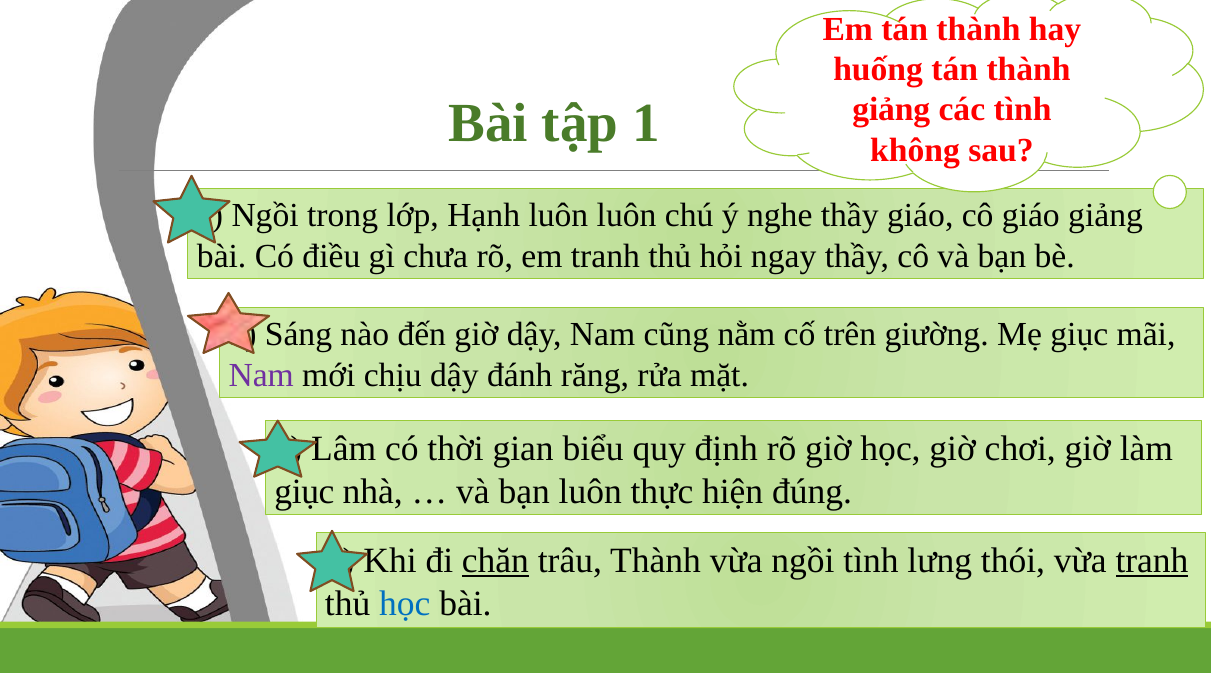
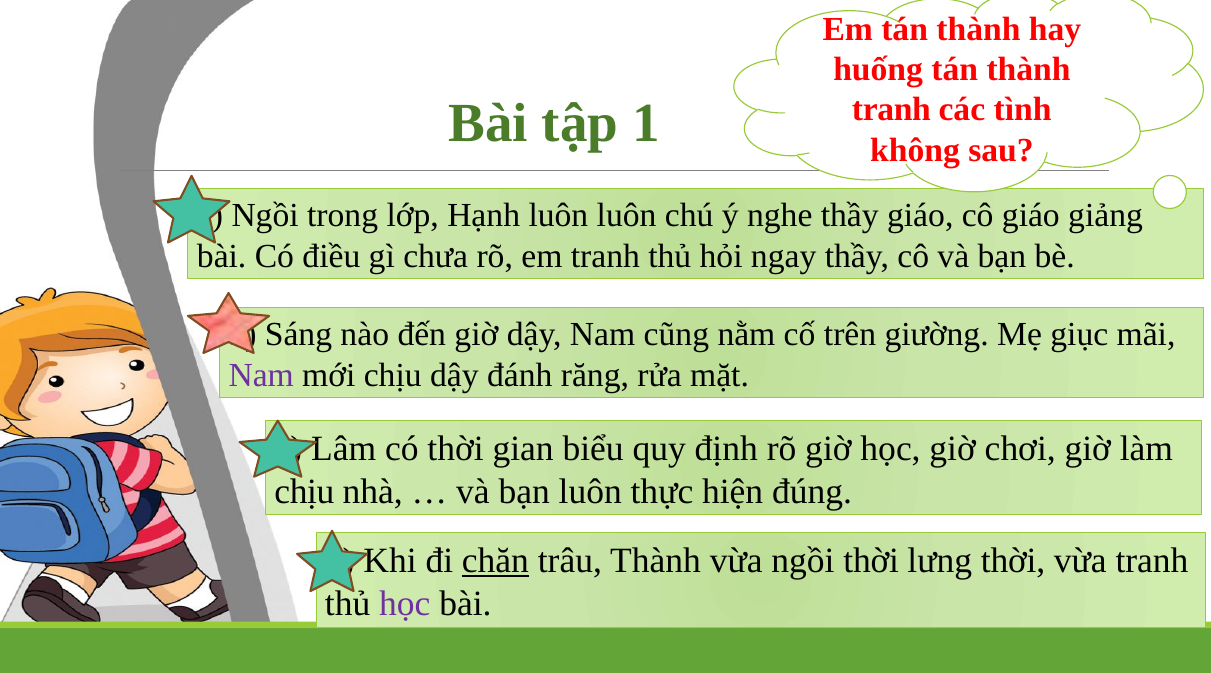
giảng at (891, 110): giảng -> tranh
giục at (304, 491): giục -> chịu
ngồi tình: tình -> thời
lưng thói: thói -> thời
tranh at (1152, 561) underline: present -> none
học at (405, 604) colour: blue -> purple
